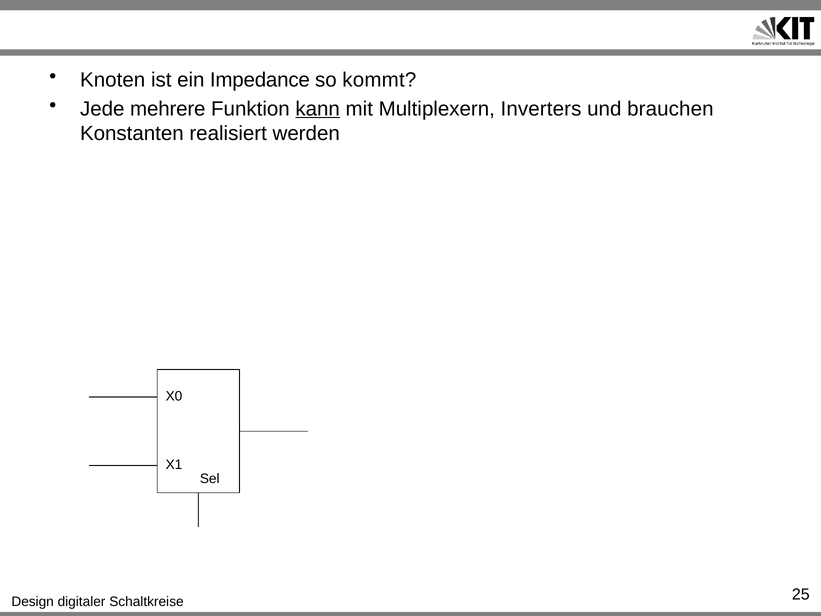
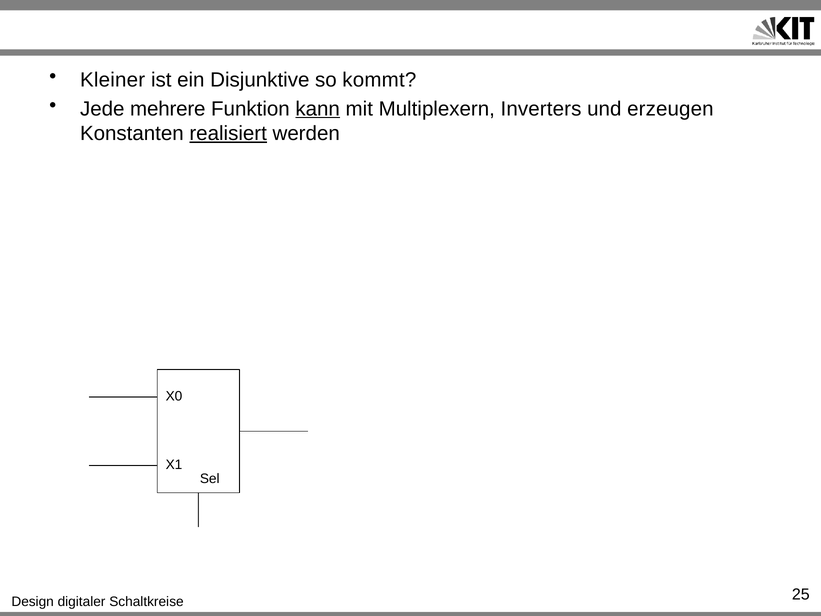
Knoten: Knoten -> Kleiner
Impedance: Impedance -> Disjunktive
brauchen: brauchen -> erzeugen
realisiert underline: none -> present
